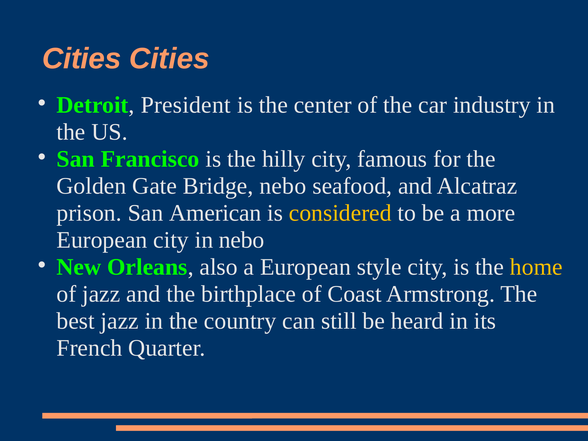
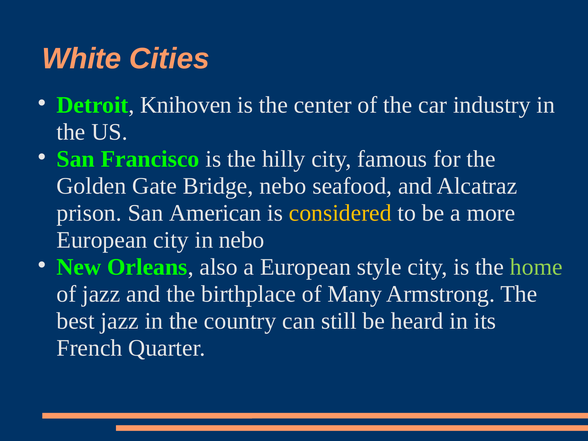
Cities at (82, 59): Cities -> White
President: President -> Knihoven
home colour: yellow -> light green
Coast: Coast -> Many
